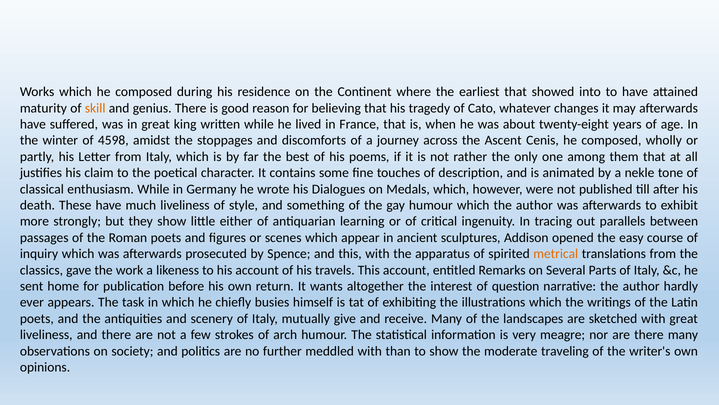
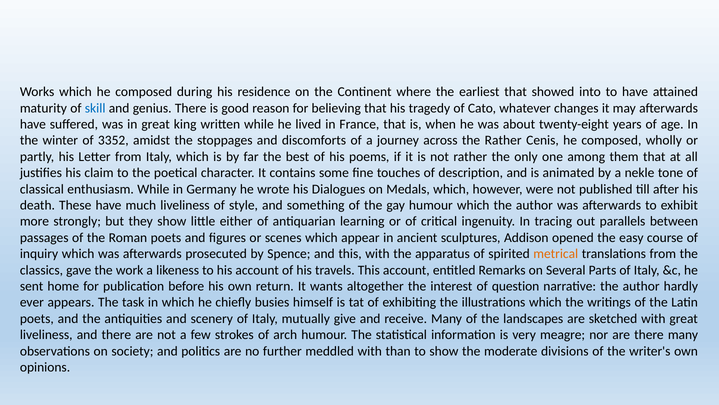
skill colour: orange -> blue
4598: 4598 -> 3352
the Ascent: Ascent -> Rather
traveling: traveling -> divisions
